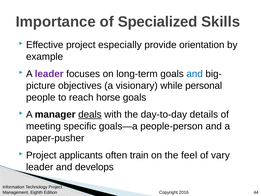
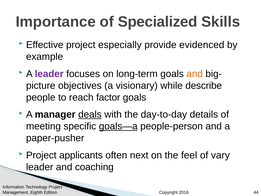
orientation: orientation -> evidenced
and at (195, 74) colour: blue -> orange
personal: personal -> describe
horse: horse -> factor
goals—a underline: none -> present
train: train -> next
develops: develops -> coaching
